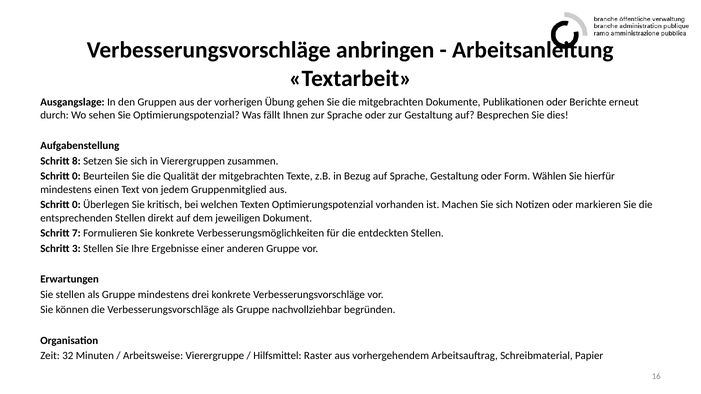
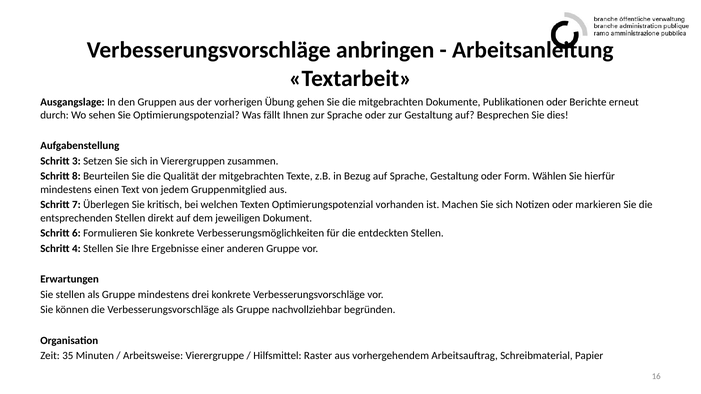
8: 8 -> 3
0 at (76, 176): 0 -> 8
0 at (76, 205): 0 -> 7
7: 7 -> 6
3: 3 -> 4
32: 32 -> 35
